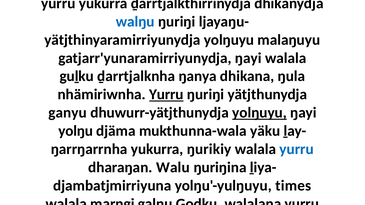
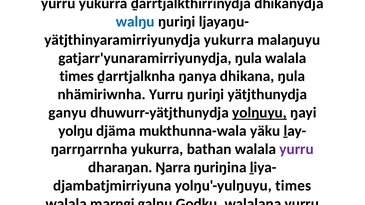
yolŋuyu at (229, 40): yolŋuyu -> yukurra
gatjarr'yunaramirriyunydja ŋayi: ŋayi -> ŋula
guḻku at (77, 76): guḻku -> times
Yurru at (166, 95) underline: present -> none
ŋurikiy: ŋurikiy -> bathan
yurru at (297, 149) colour: blue -> purple
Walu: Walu -> Ŋarra
